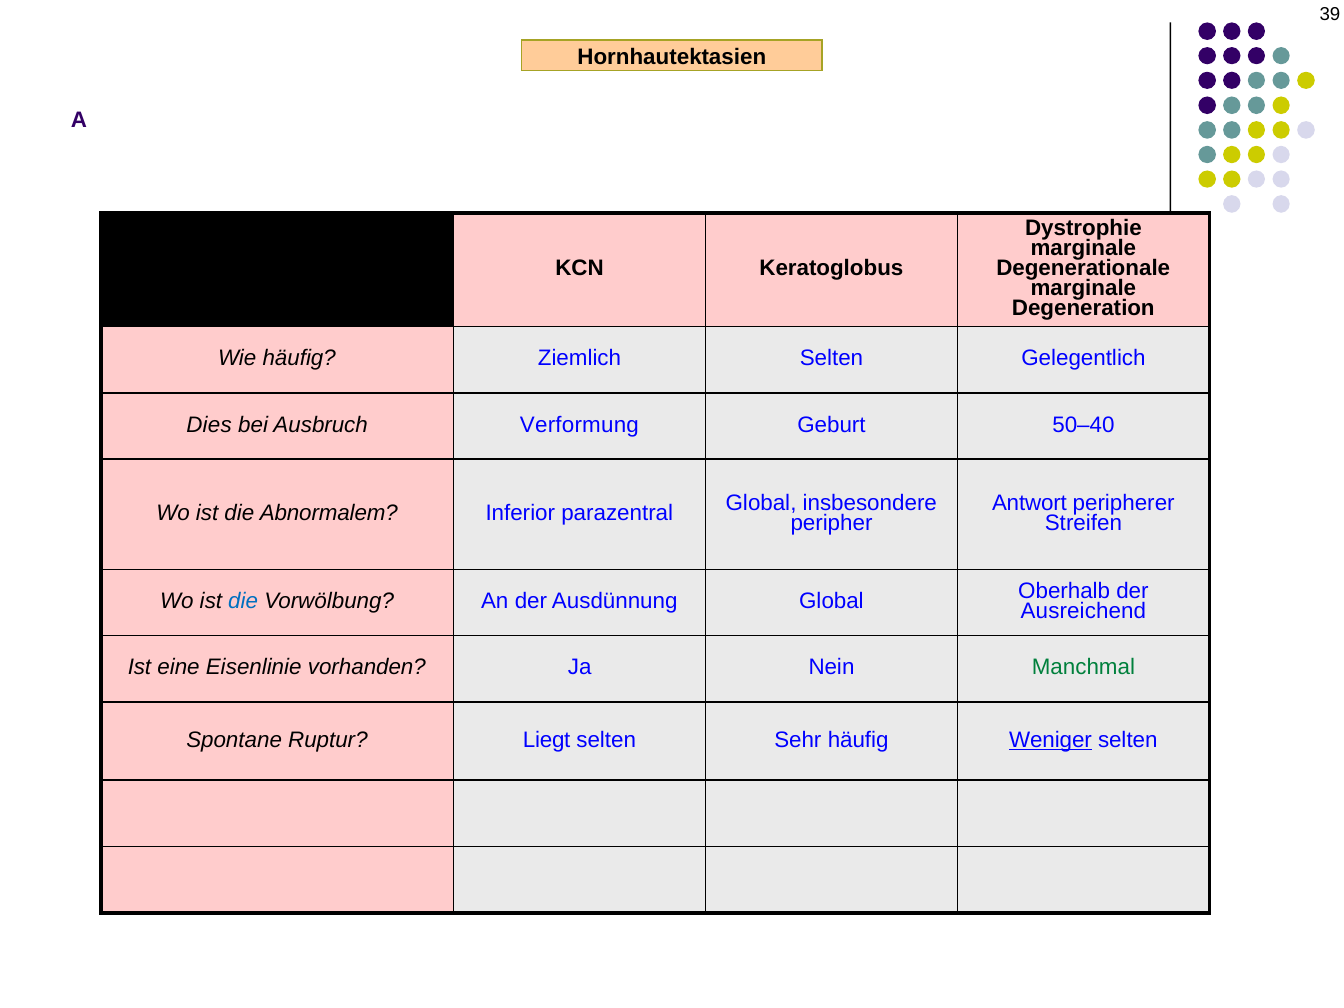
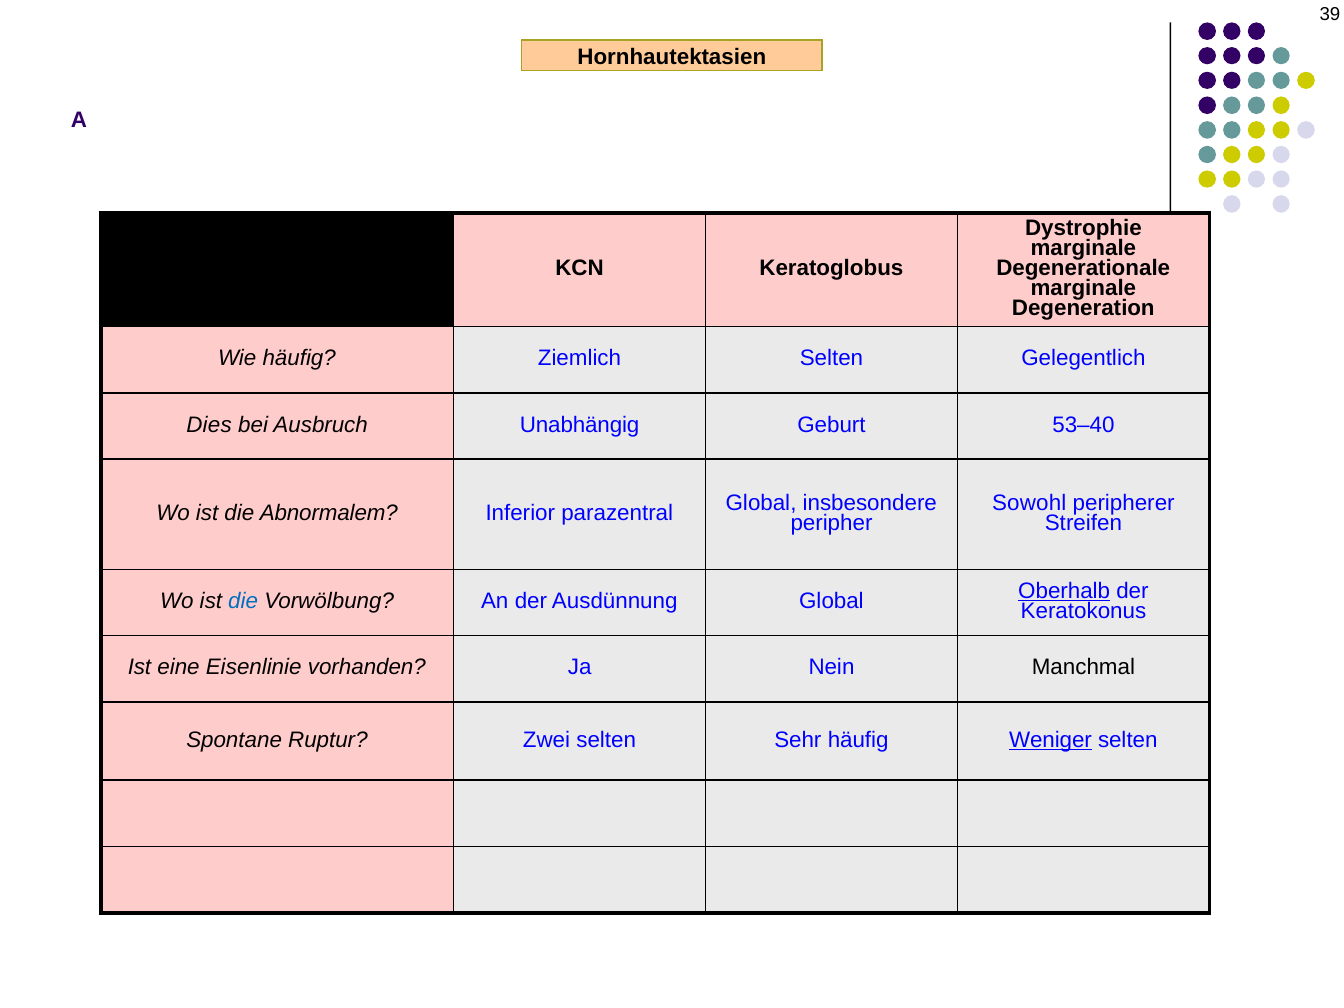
Verformung: Verformung -> Unabhängig
50–40: 50–40 -> 53–40
Antwort: Antwort -> Sowohl
Oberhalb underline: none -> present
Ausreichend: Ausreichend -> Keratokonus
Manchmal colour: green -> black
Liegt: Liegt -> Zwei
